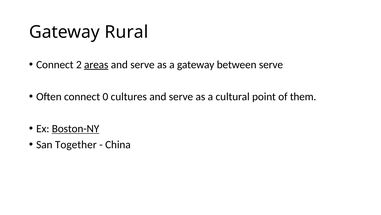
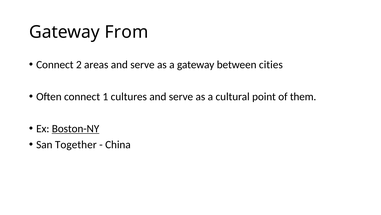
Rural: Rural -> From
areas underline: present -> none
between serve: serve -> cities
0: 0 -> 1
